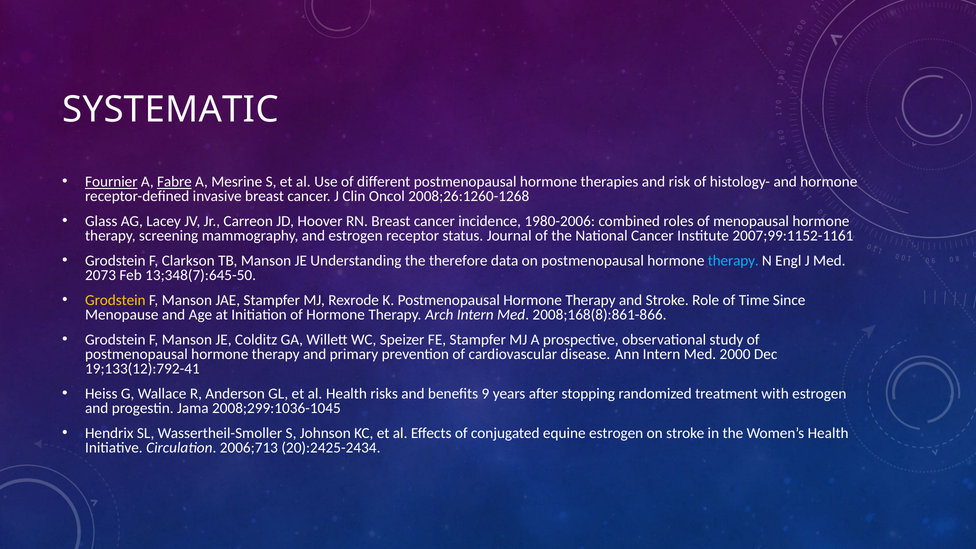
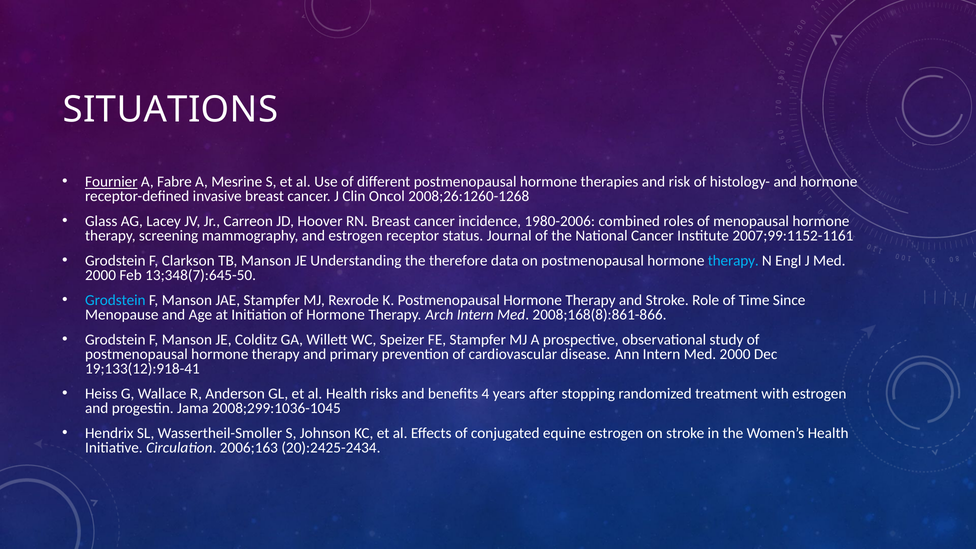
SYSTEMATIC: SYSTEMATIC -> SITUATIONS
Fabre underline: present -> none
2073 at (101, 275): 2073 -> 2000
Grodstein at (115, 300) colour: yellow -> light blue
19;133(12):792-41: 19;133(12):792-41 -> 19;133(12):918-41
9: 9 -> 4
2006;713: 2006;713 -> 2006;163
